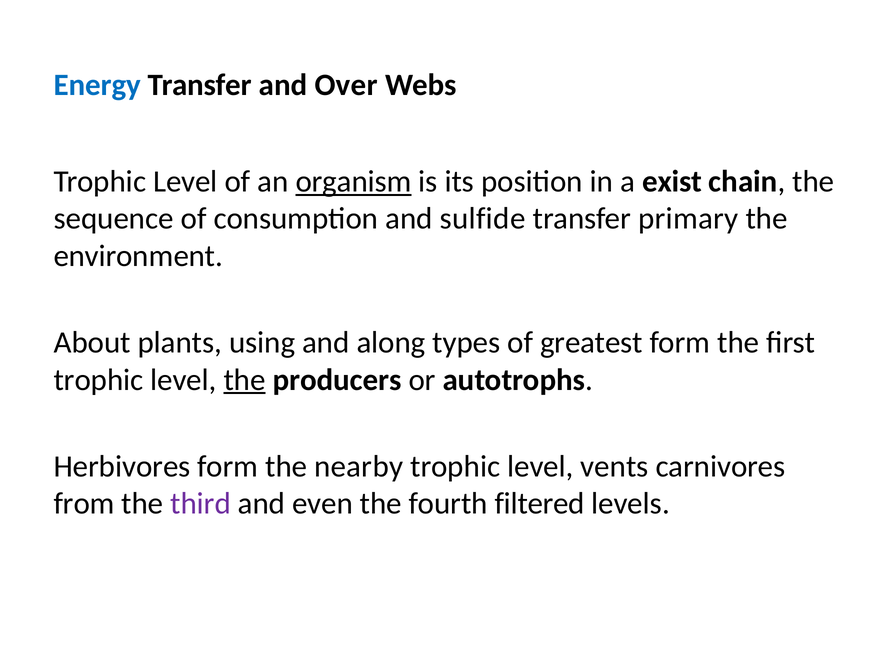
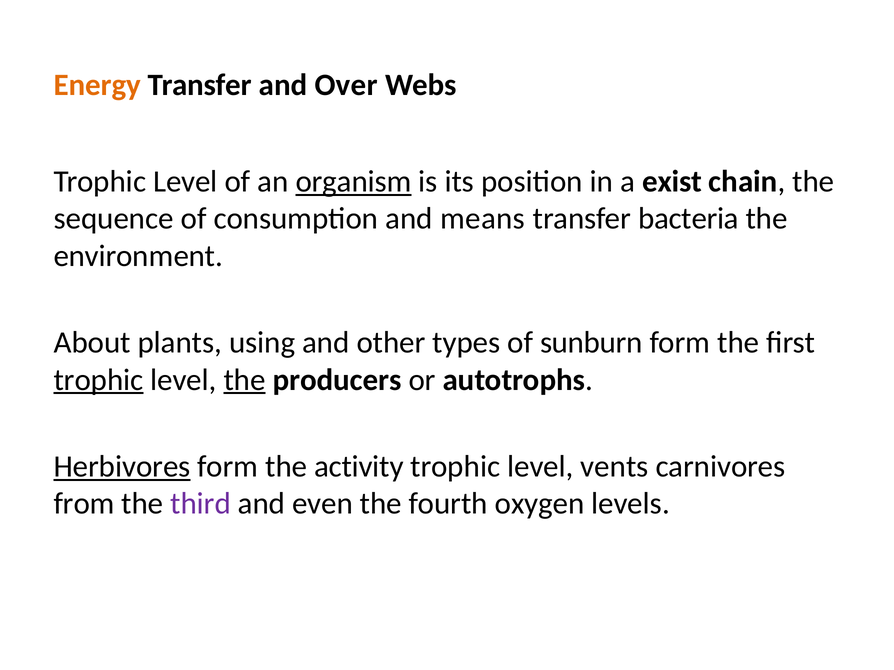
Energy colour: blue -> orange
sulfide: sulfide -> means
primary: primary -> bacteria
along: along -> other
greatest: greatest -> sunburn
trophic at (99, 380) underline: none -> present
Herbivores underline: none -> present
nearby: nearby -> activity
filtered: filtered -> oxygen
